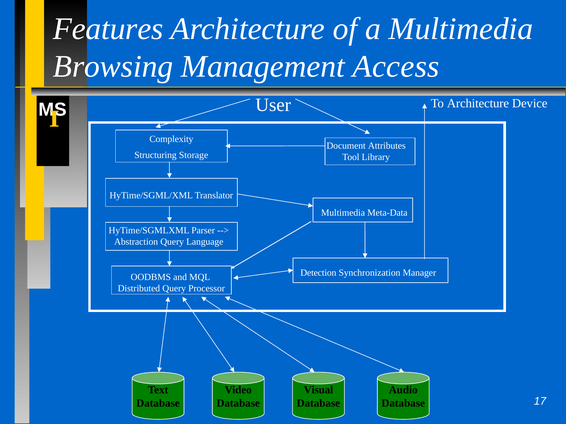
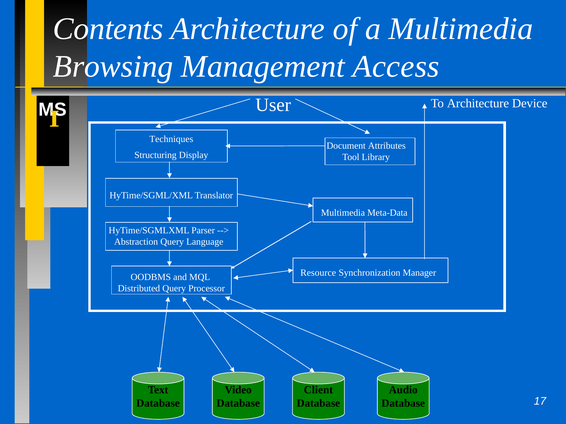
Features: Features -> Contents
Complexity: Complexity -> Techniques
Storage: Storage -> Display
Detection: Detection -> Resource
Visual: Visual -> Client
